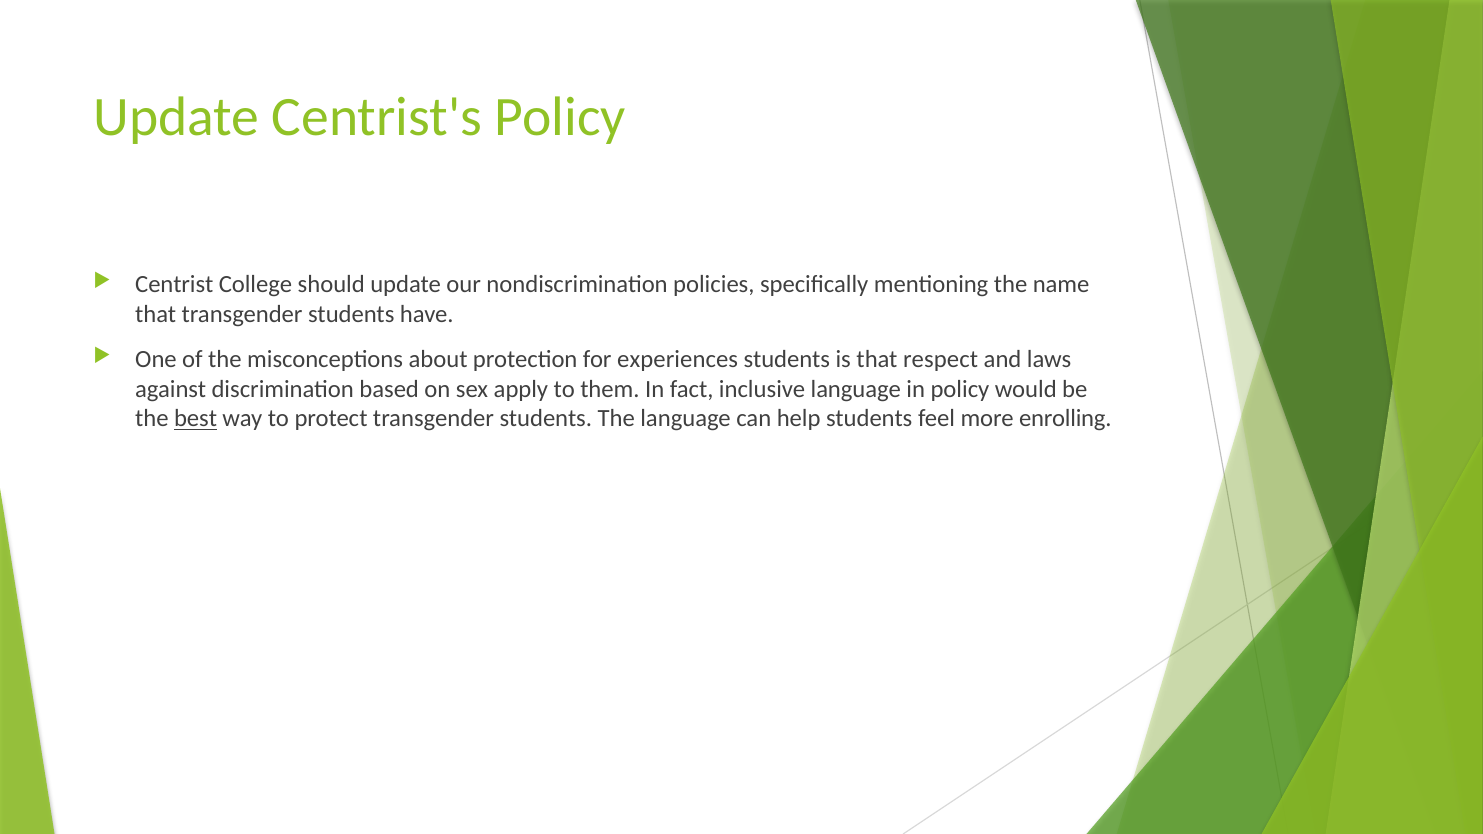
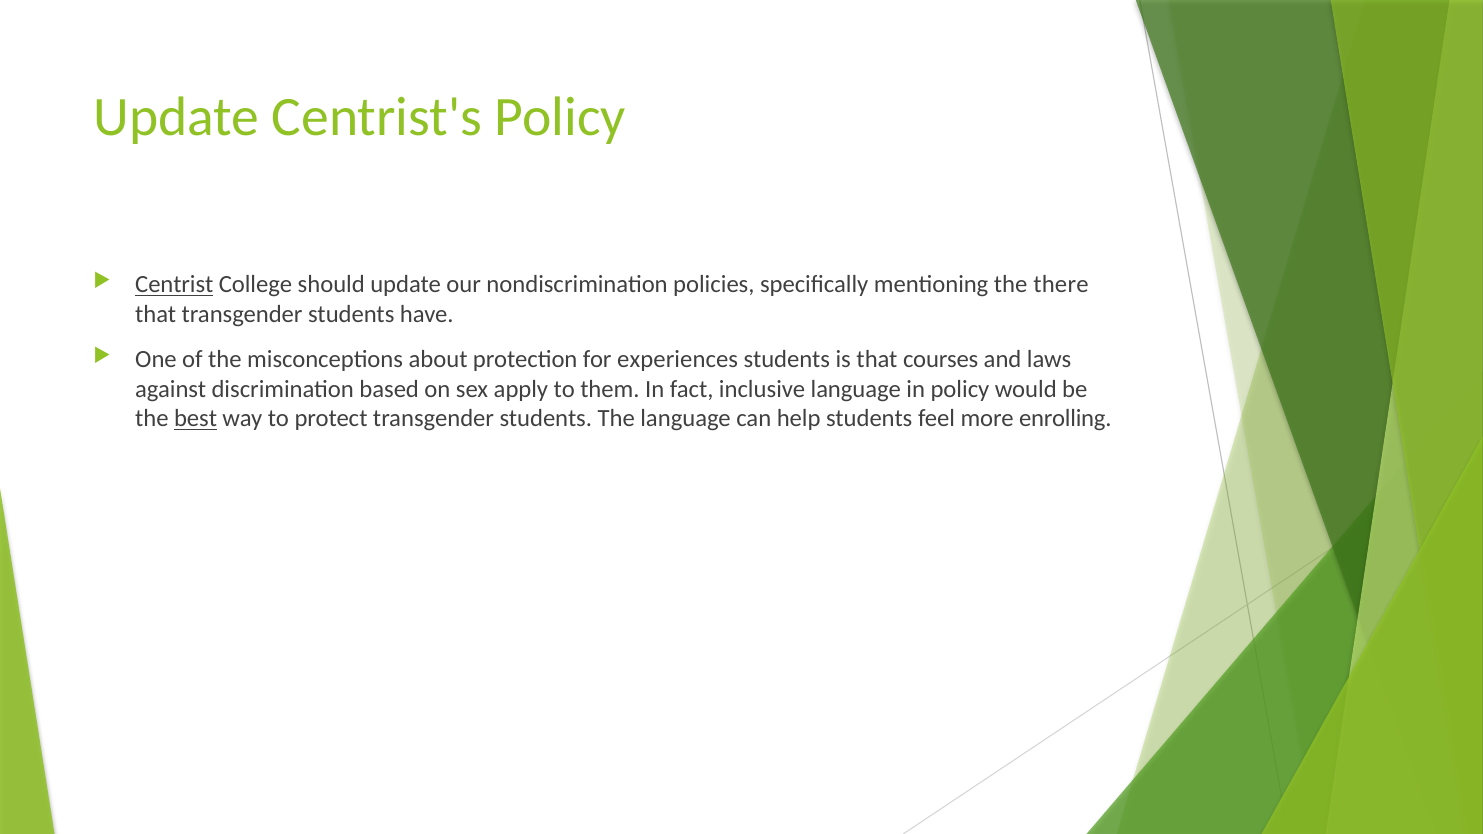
Centrist underline: none -> present
name: name -> there
respect: respect -> courses
